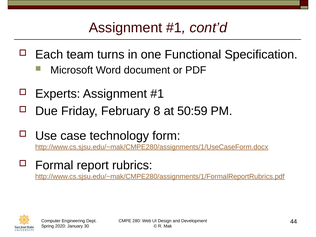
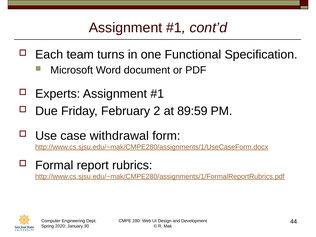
8: 8 -> 2
50:59: 50:59 -> 89:59
technology: technology -> withdrawal
